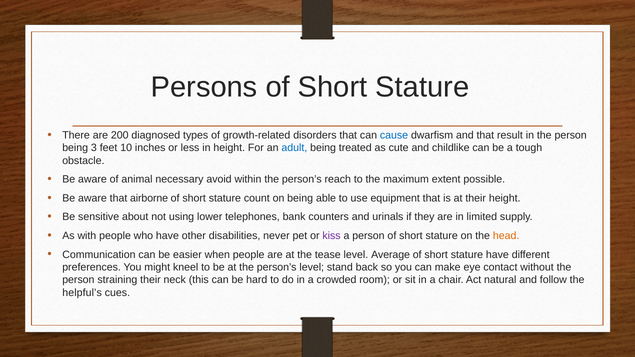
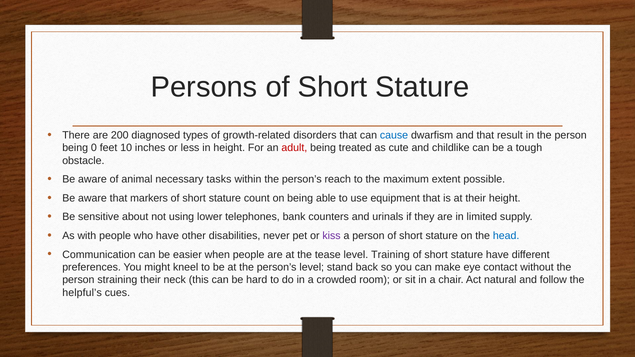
3: 3 -> 0
adult colour: blue -> red
avoid: avoid -> tasks
airborne: airborne -> markers
head colour: orange -> blue
Average: Average -> Training
